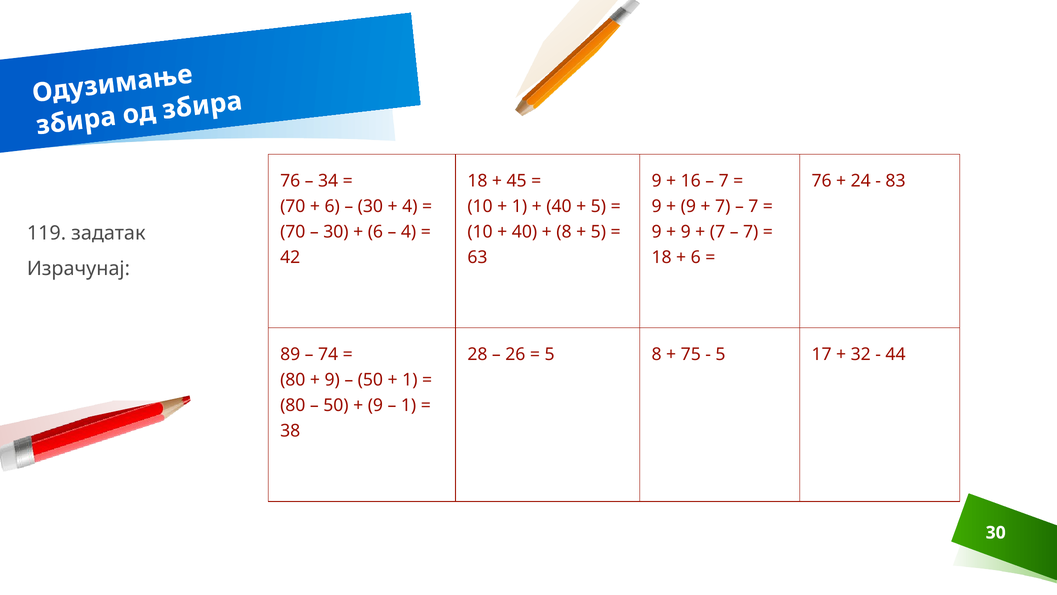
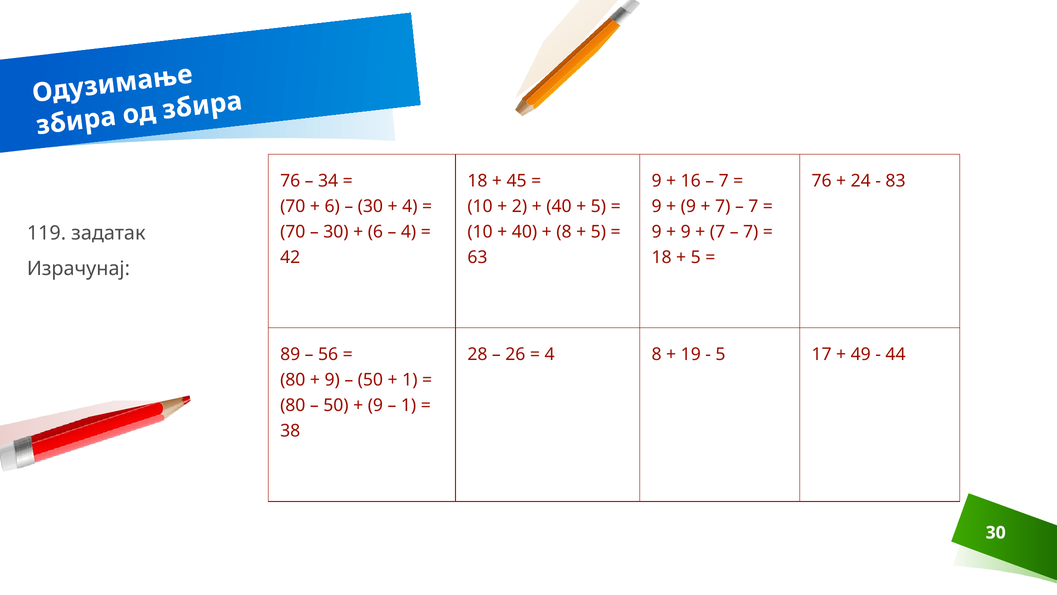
1 at (520, 206): 1 -> 2
6 at (696, 257): 6 -> 5
74: 74 -> 56
5 at (550, 354): 5 -> 4
75: 75 -> 19
32: 32 -> 49
